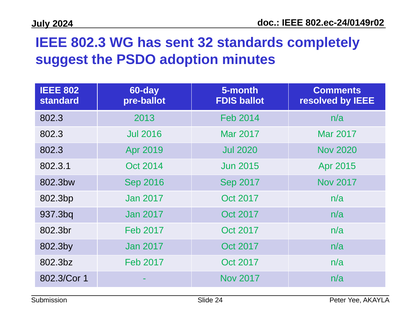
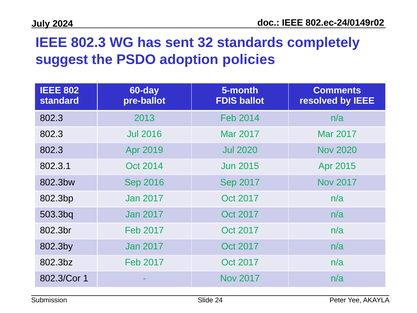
minutes: minutes -> policies
937.3bq: 937.3bq -> 503.3bq
